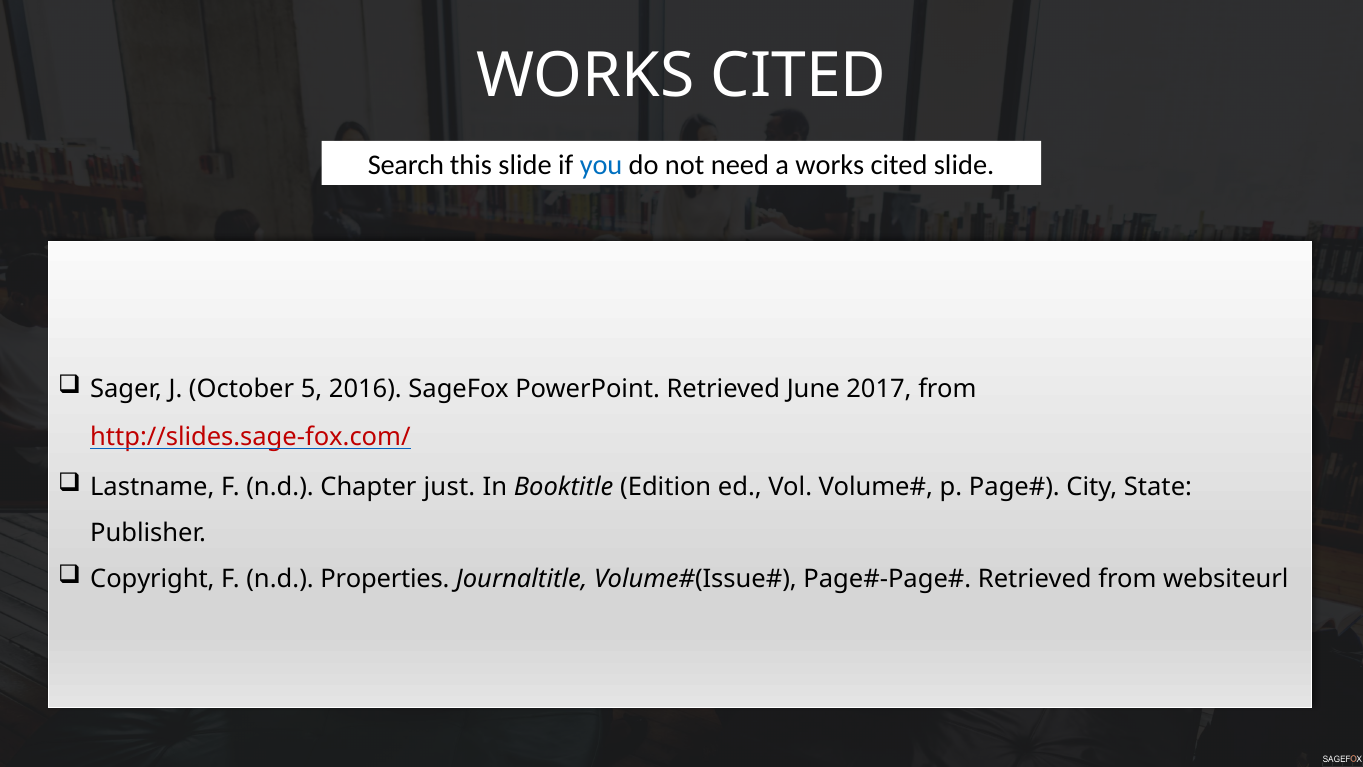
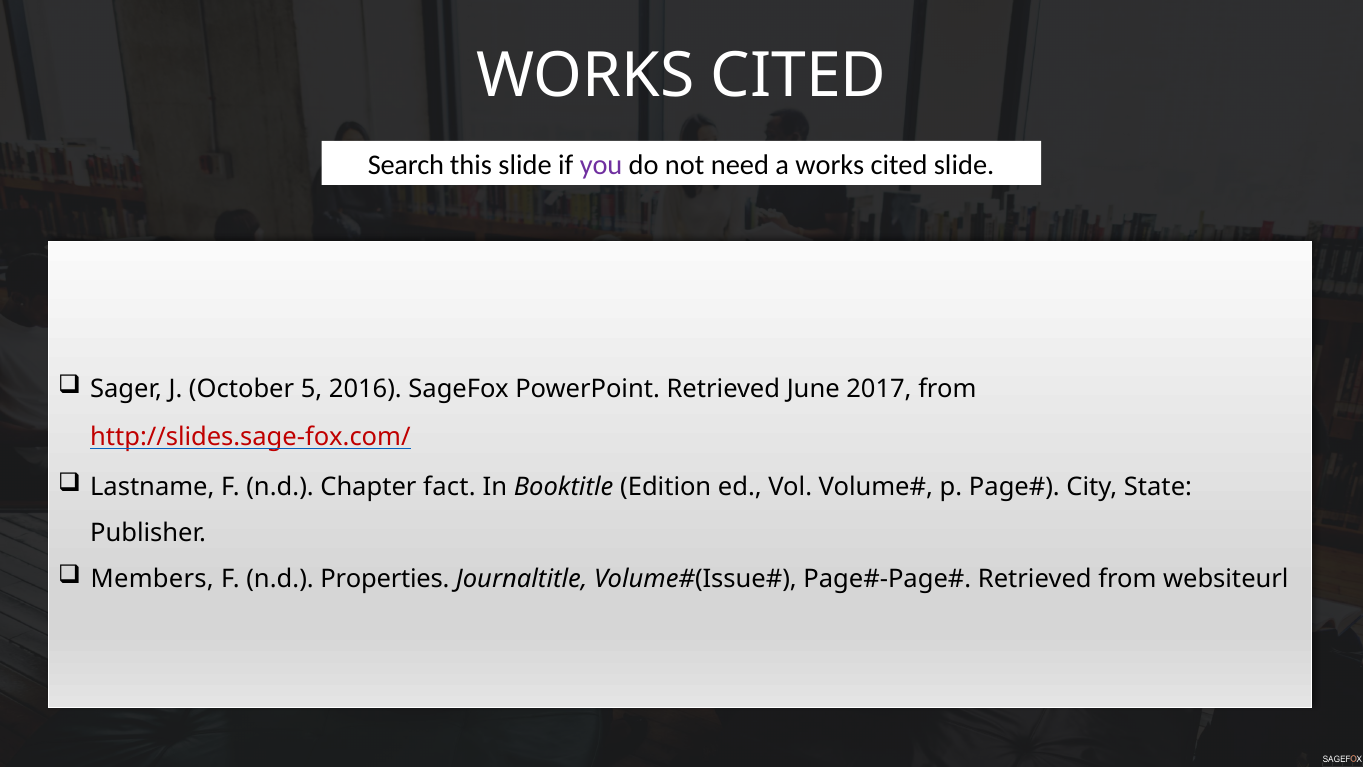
you colour: blue -> purple
just: just -> fact
Copyright: Copyright -> Members
